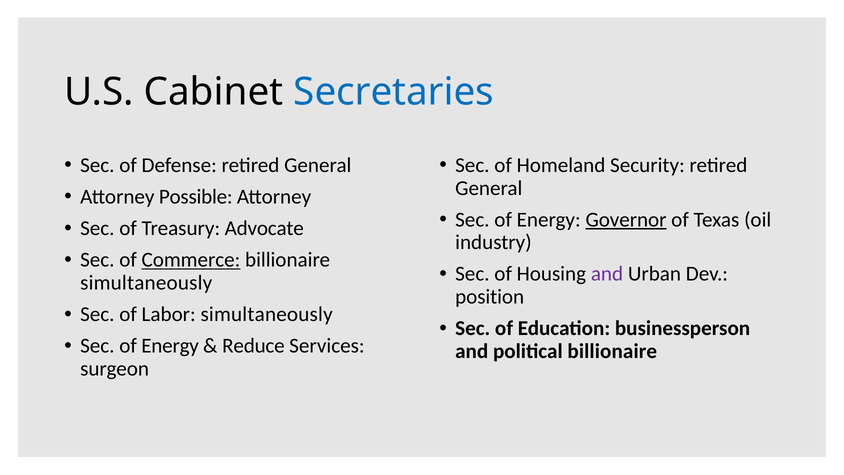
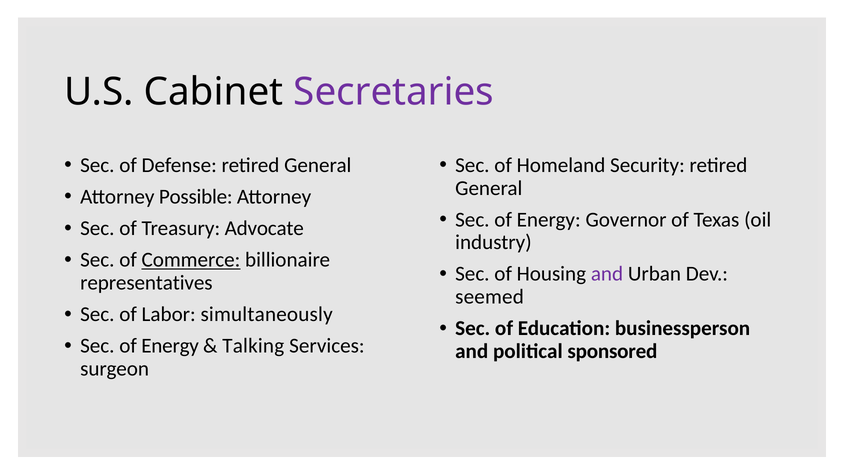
Secretaries colour: blue -> purple
Governor underline: present -> none
simultaneously at (146, 283): simultaneously -> representatives
position: position -> seemed
Reduce: Reduce -> Talking
political billionaire: billionaire -> sponsored
